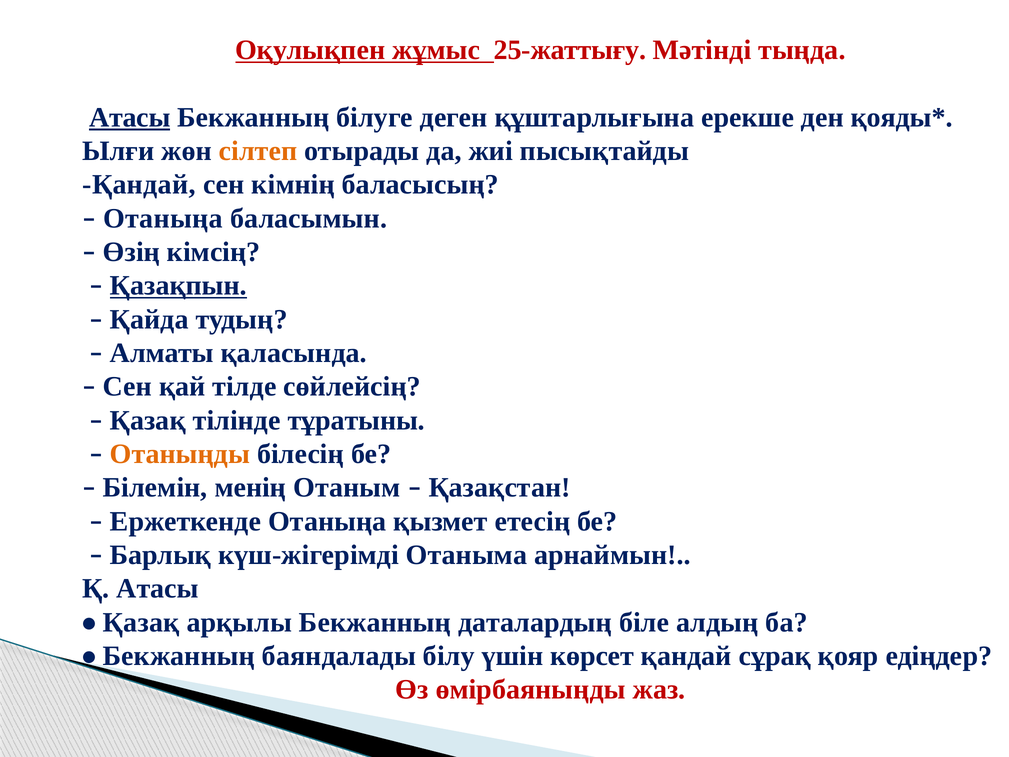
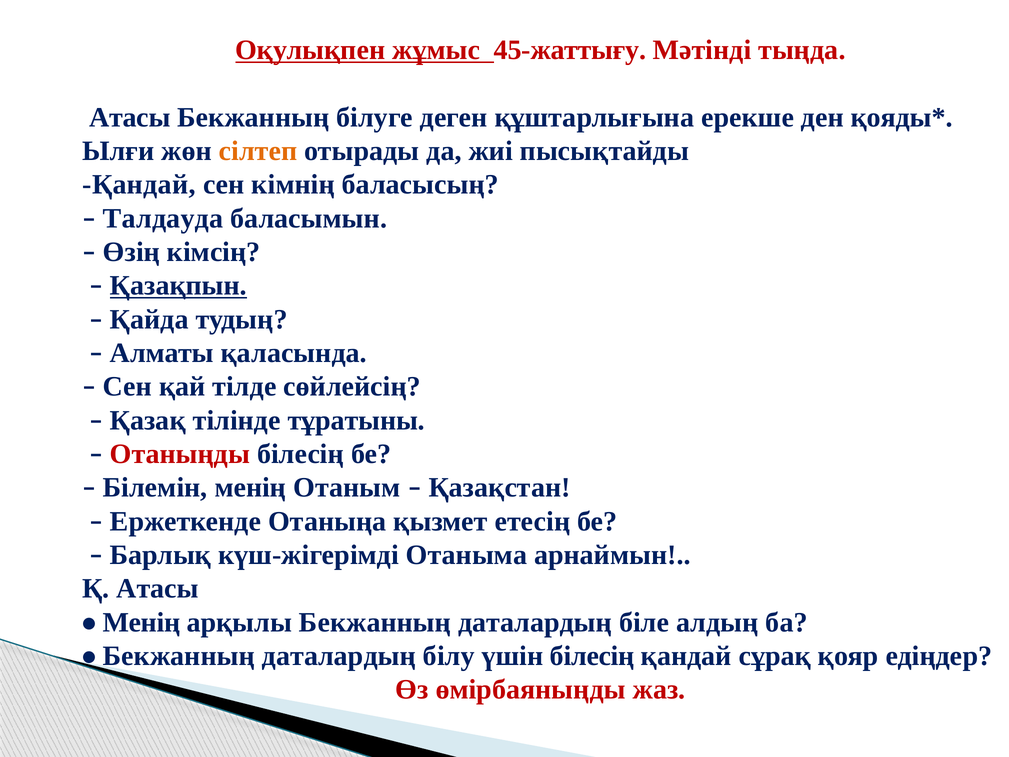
25-жаттығу: 25-жаттығу -> 45-жаттығу
Атасы at (130, 117) underline: present -> none
Отаныңа at (163, 218): Отаныңа -> Талдауда
Отаныңды colour: orange -> red
Қазақ at (141, 622): Қазақ -> Менің
баяндалады at (339, 656): баяндалады -> даталардың
үшін көрсет: көрсет -> білесің
